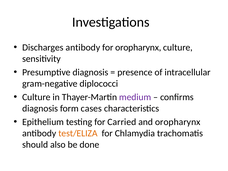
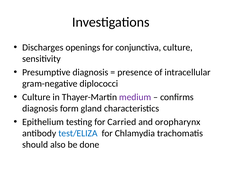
Discharges antibody: antibody -> openings
for oropharynx: oropharynx -> conjunctiva
cases: cases -> gland
test/ELIZA colour: orange -> blue
